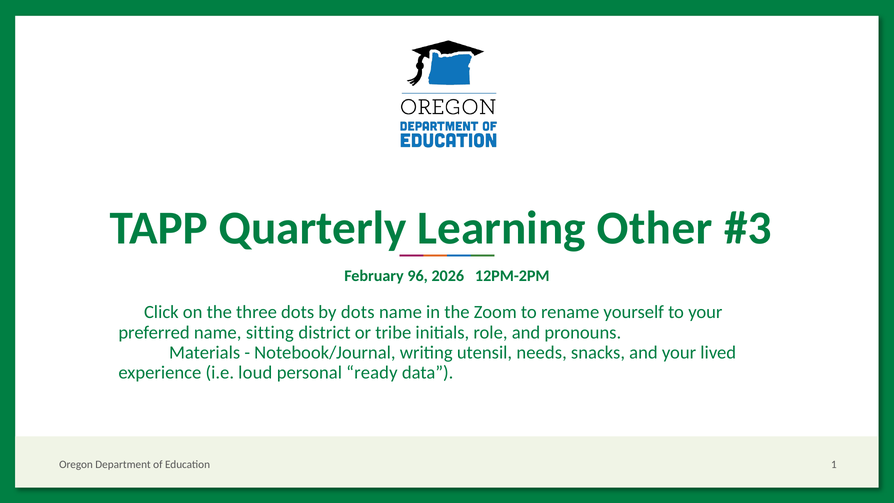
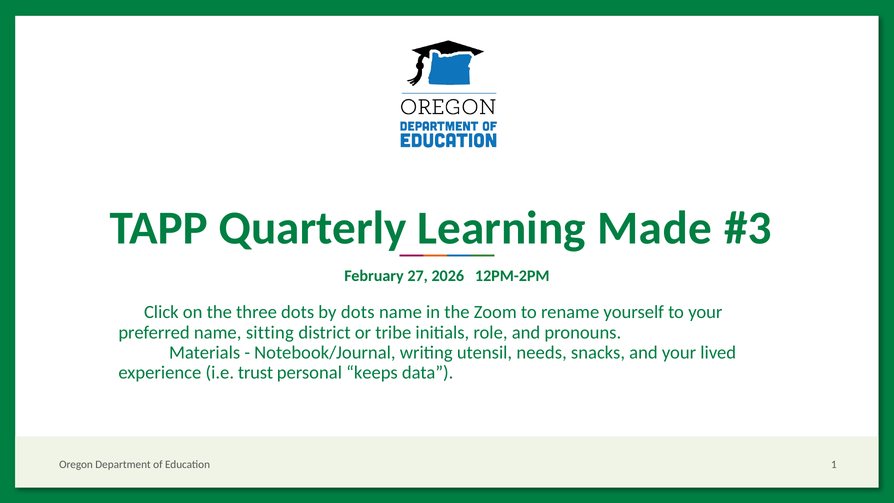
Other: Other -> Made
96: 96 -> 27
loud: loud -> trust
ready: ready -> keeps
